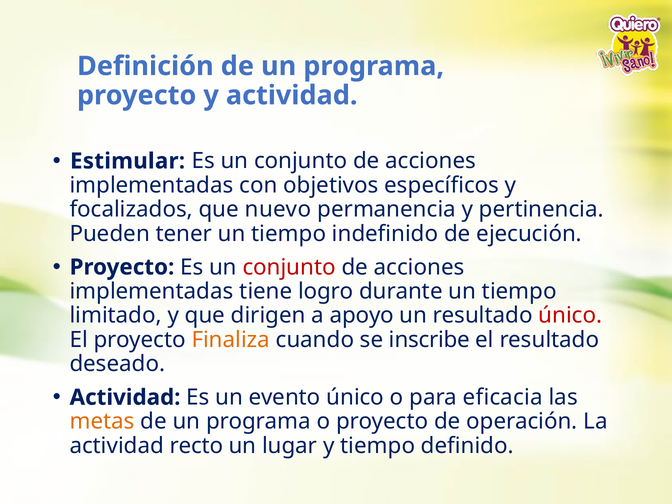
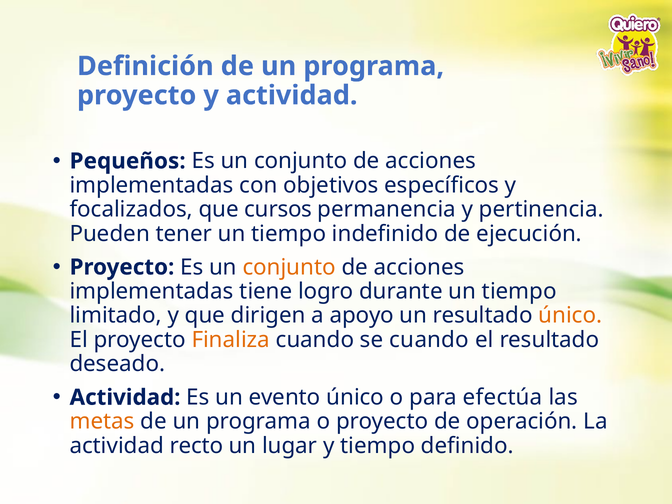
Estimular: Estimular -> Pequeños
nuevo: nuevo -> cursos
conjunto at (289, 267) colour: red -> orange
único at (570, 316) colour: red -> orange
se inscribe: inscribe -> cuando
eficacia: eficacia -> efectúa
